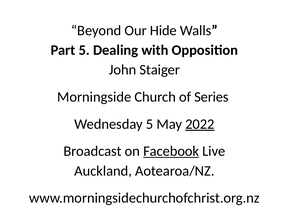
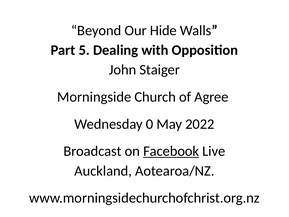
Series: Series -> Agree
Wednesday 5: 5 -> 0
2022 underline: present -> none
